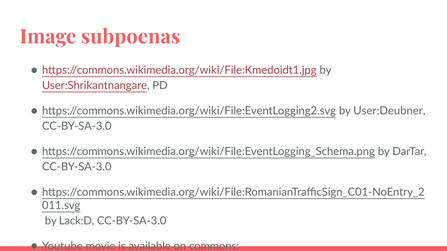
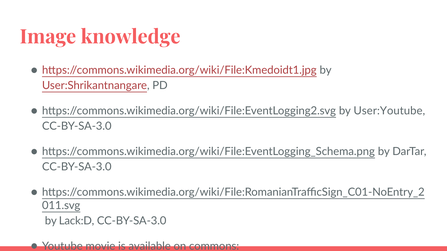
subpoenas: subpoenas -> knowledge
User:Deubner: User:Deubner -> User:Youtube
